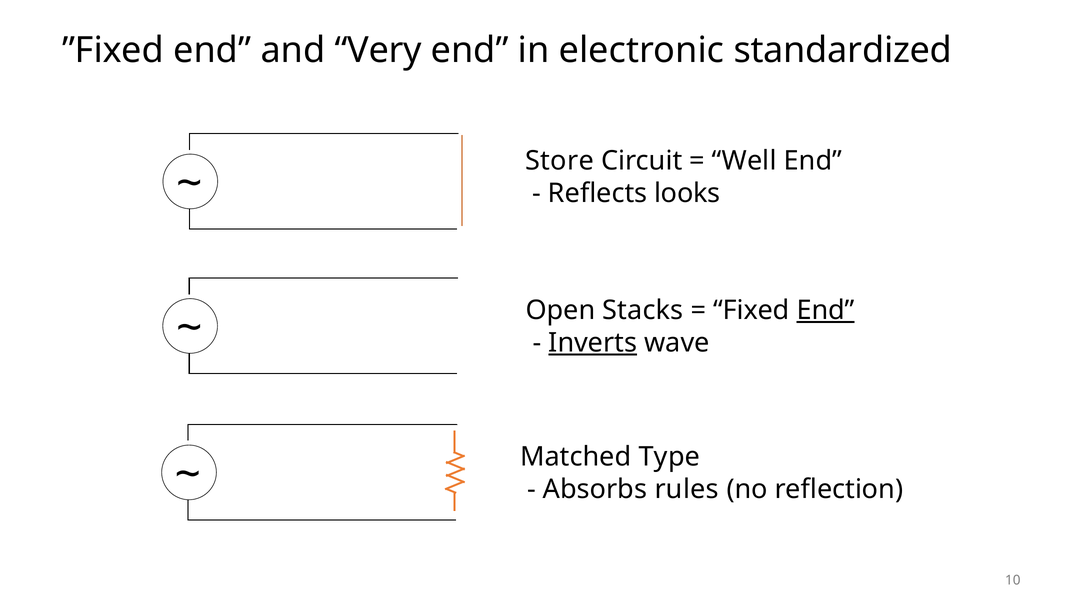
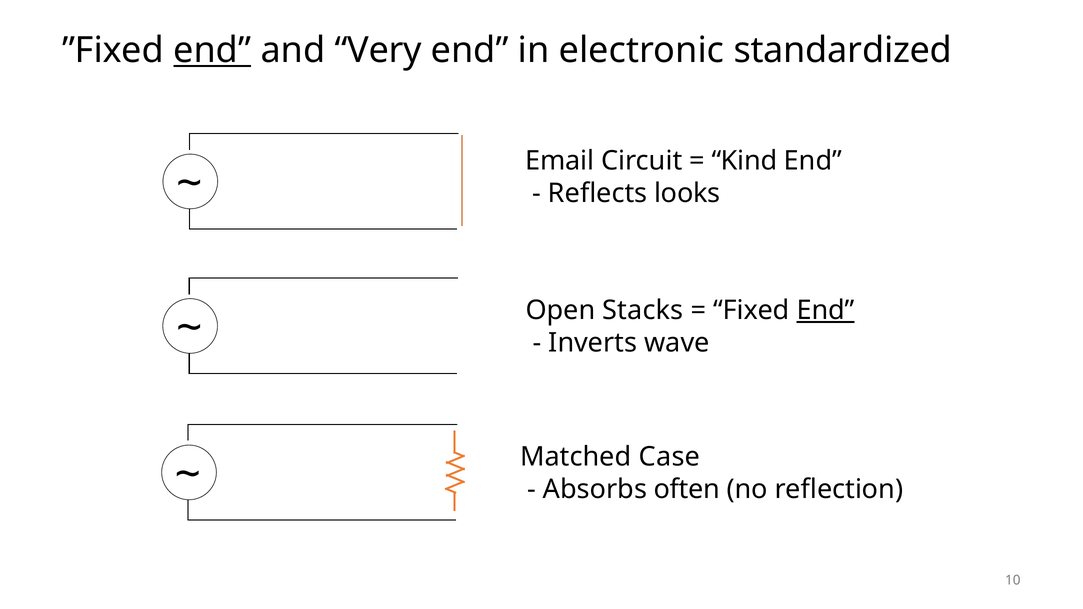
end at (212, 51) underline: none -> present
Store: Store -> Email
Well: Well -> Kind
Inverts underline: present -> none
Type: Type -> Case
rules: rules -> often
